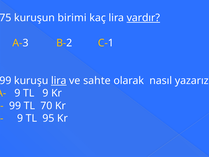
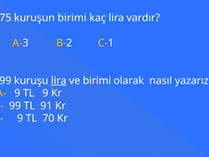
vardır underline: present -> none
ve sahte: sahte -> birimi
70: 70 -> 91
95: 95 -> 70
